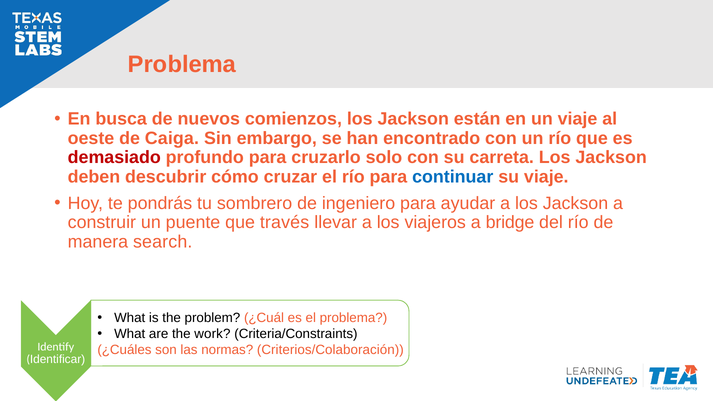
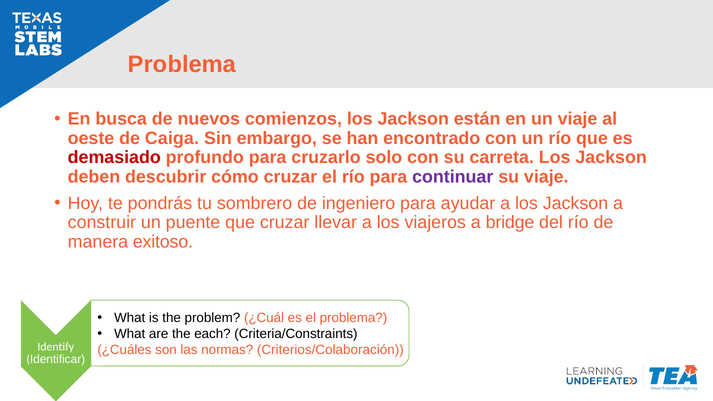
continuar colour: blue -> purple
que través: través -> cruzar
search: search -> exitoso
work: work -> each
